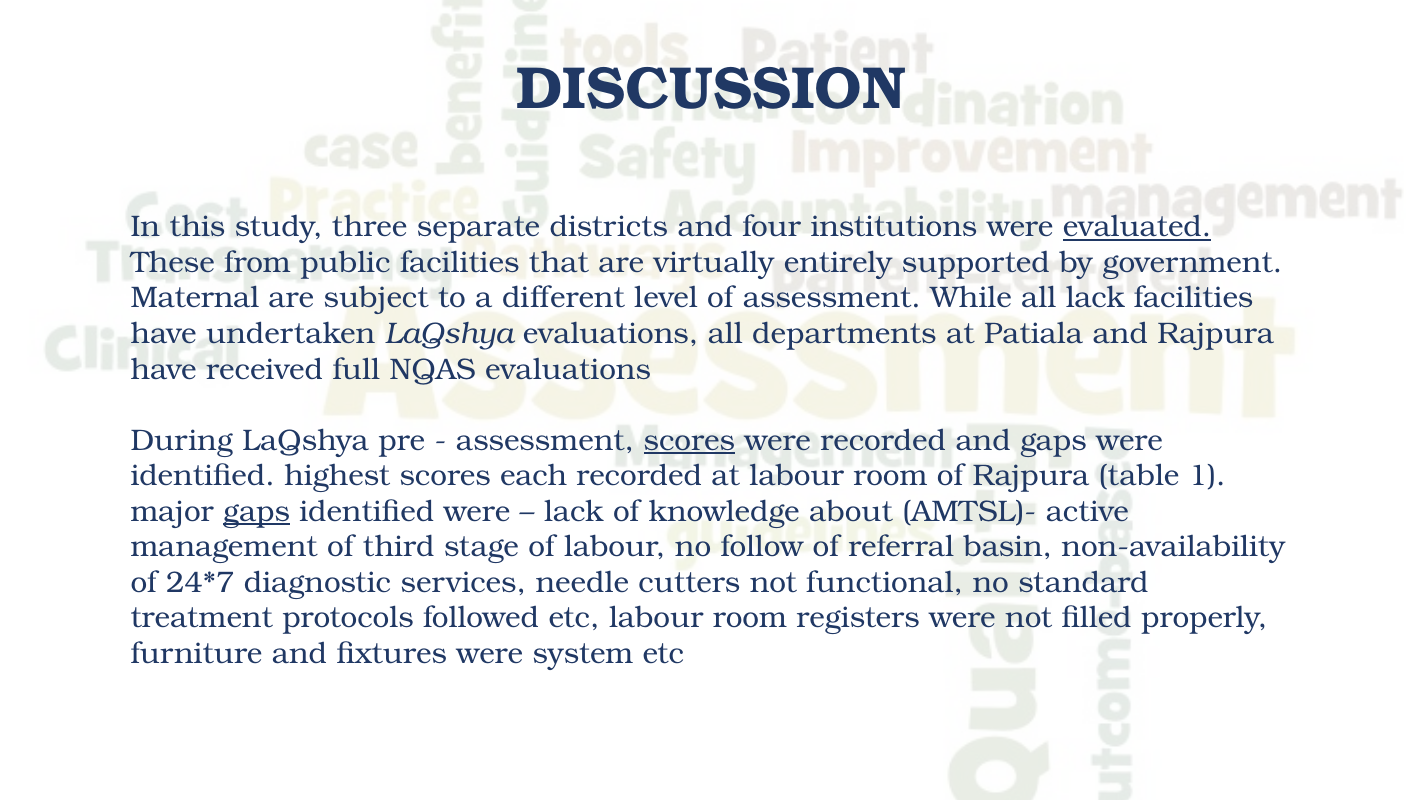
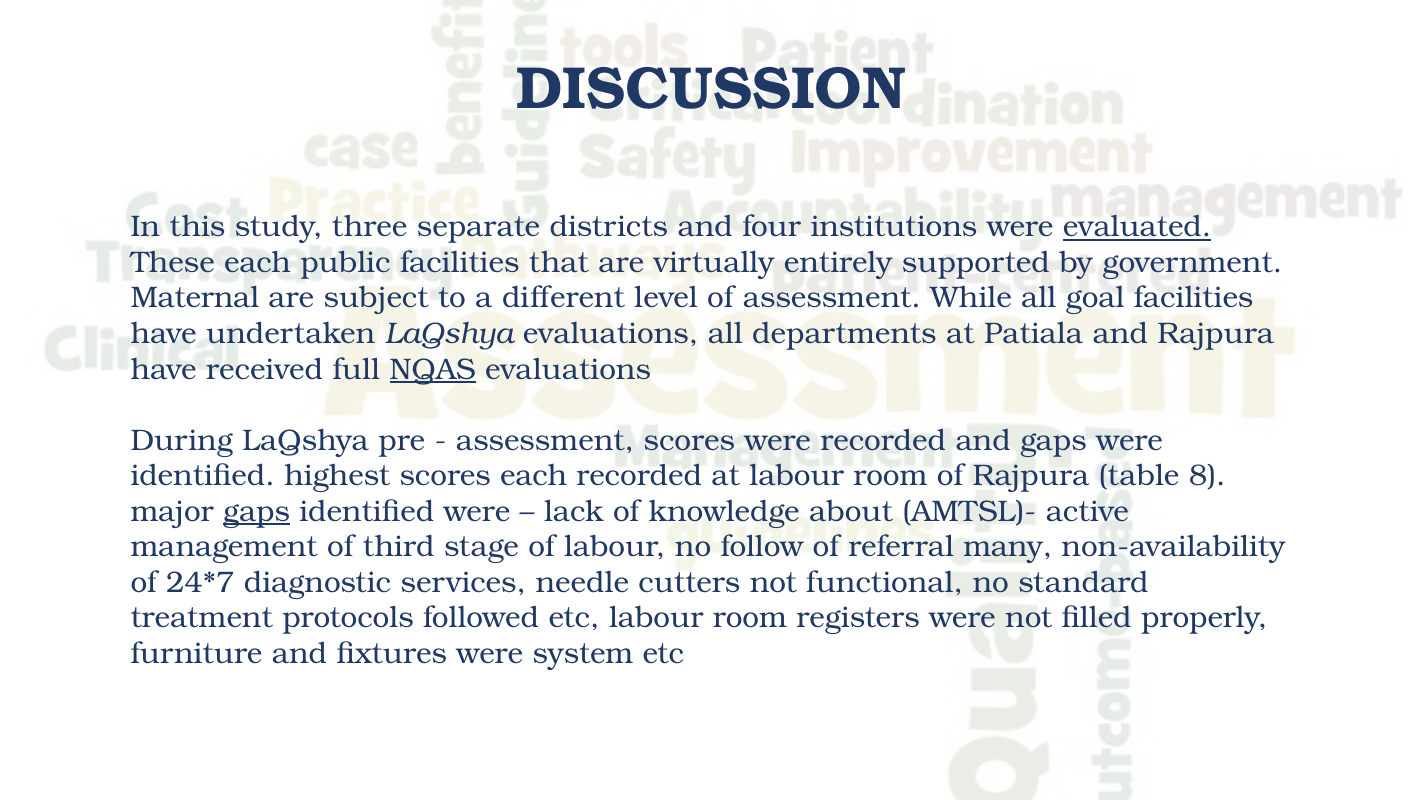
These from: from -> each
all lack: lack -> goal
NQAS underline: none -> present
scores at (689, 441) underline: present -> none
1: 1 -> 8
basin: basin -> many
